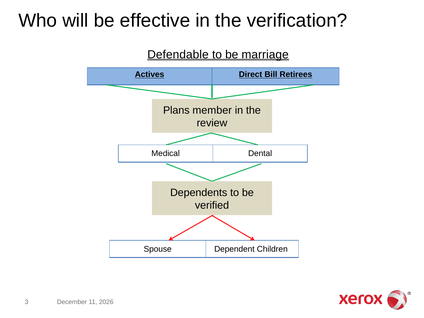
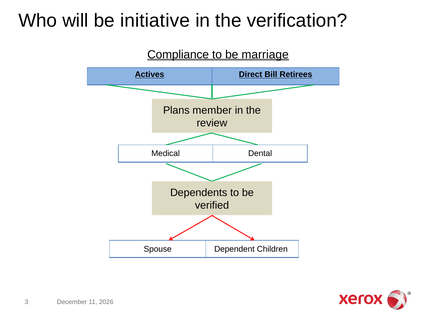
effective: effective -> initiative
Defendable: Defendable -> Compliance
